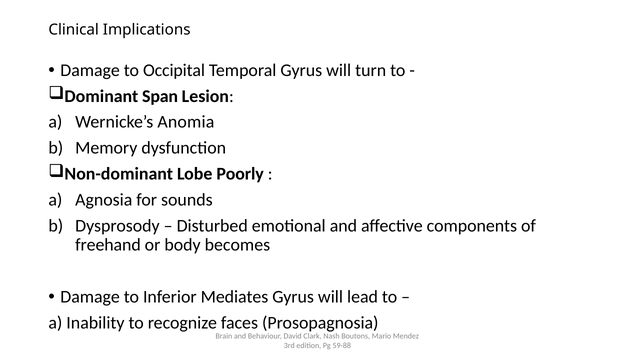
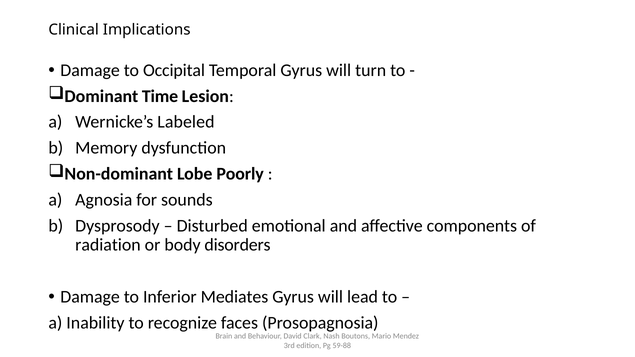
Span: Span -> Time
Anomia: Anomia -> Labeled
freehand: freehand -> radiation
becomes: becomes -> disorders
